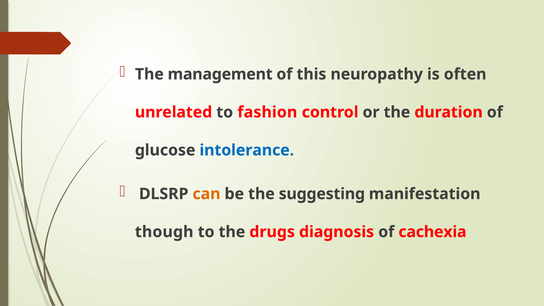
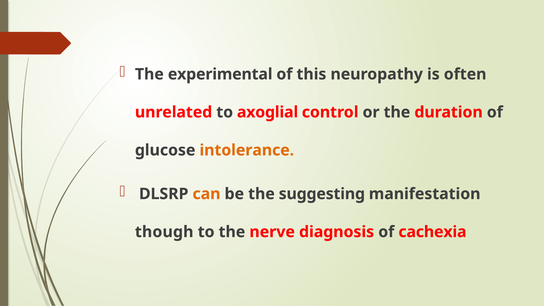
management: management -> experimental
fashion: fashion -> axoglial
intolerance colour: blue -> orange
drugs: drugs -> nerve
